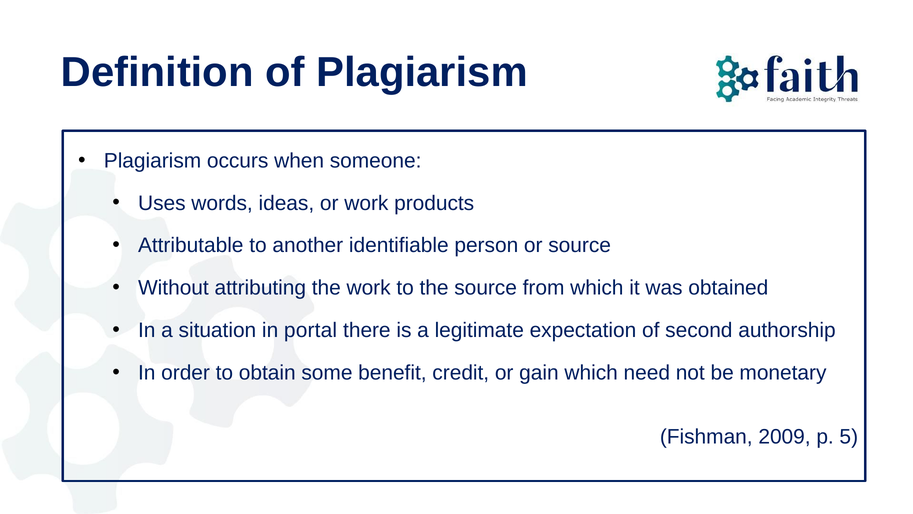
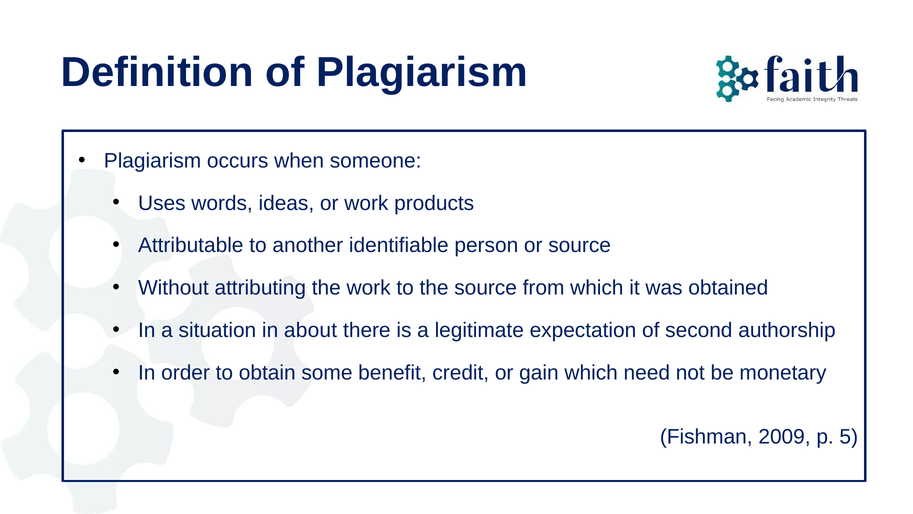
portal: portal -> about
